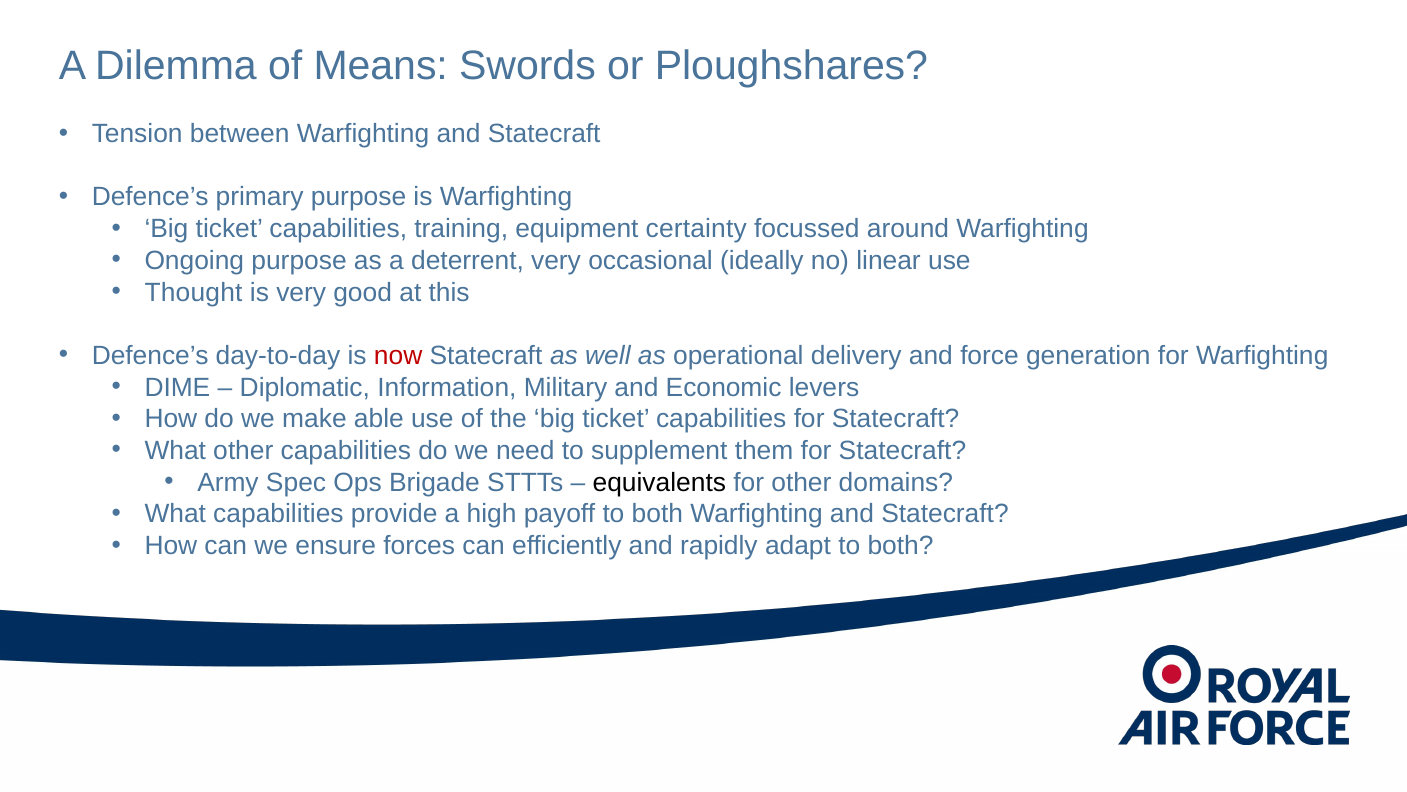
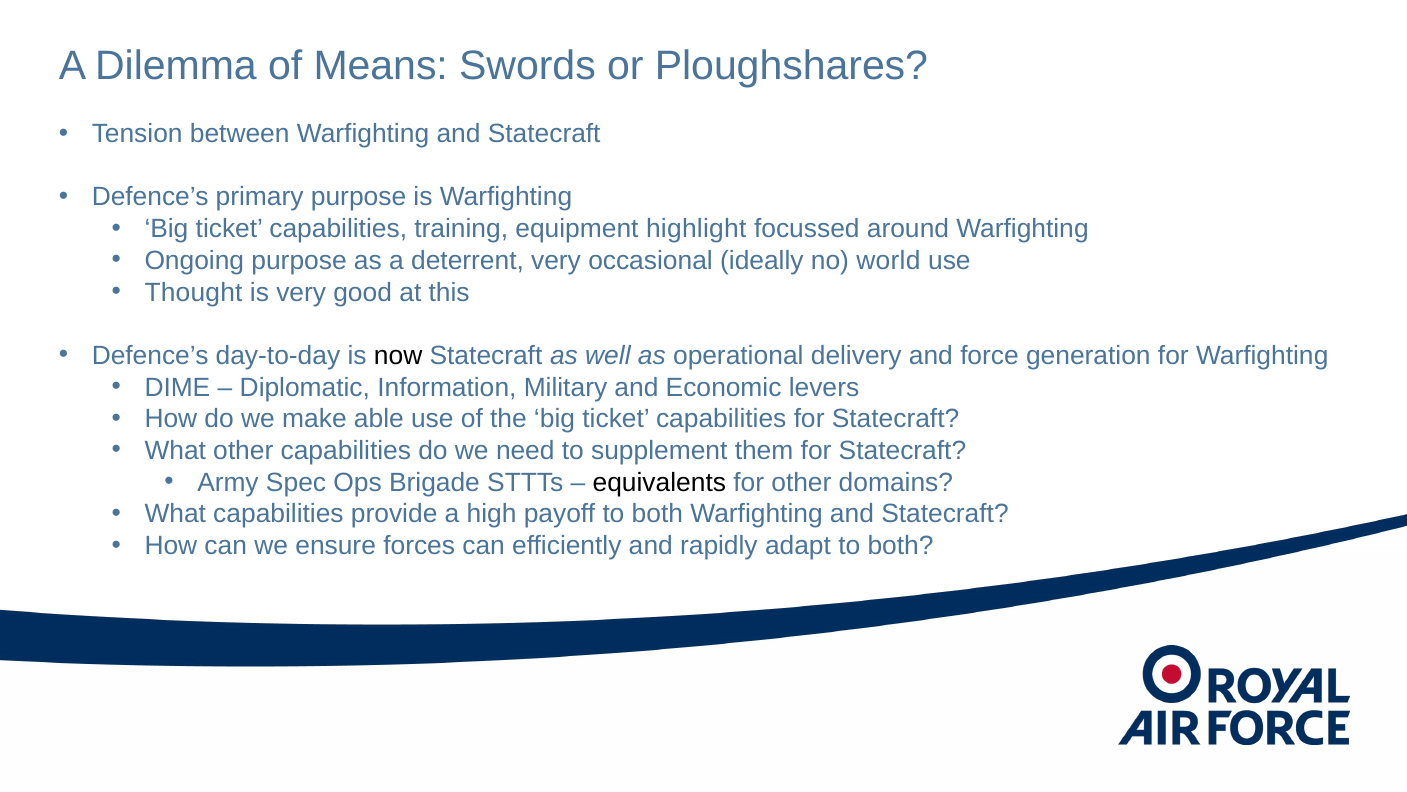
certainty: certainty -> highlight
linear: linear -> world
now colour: red -> black
